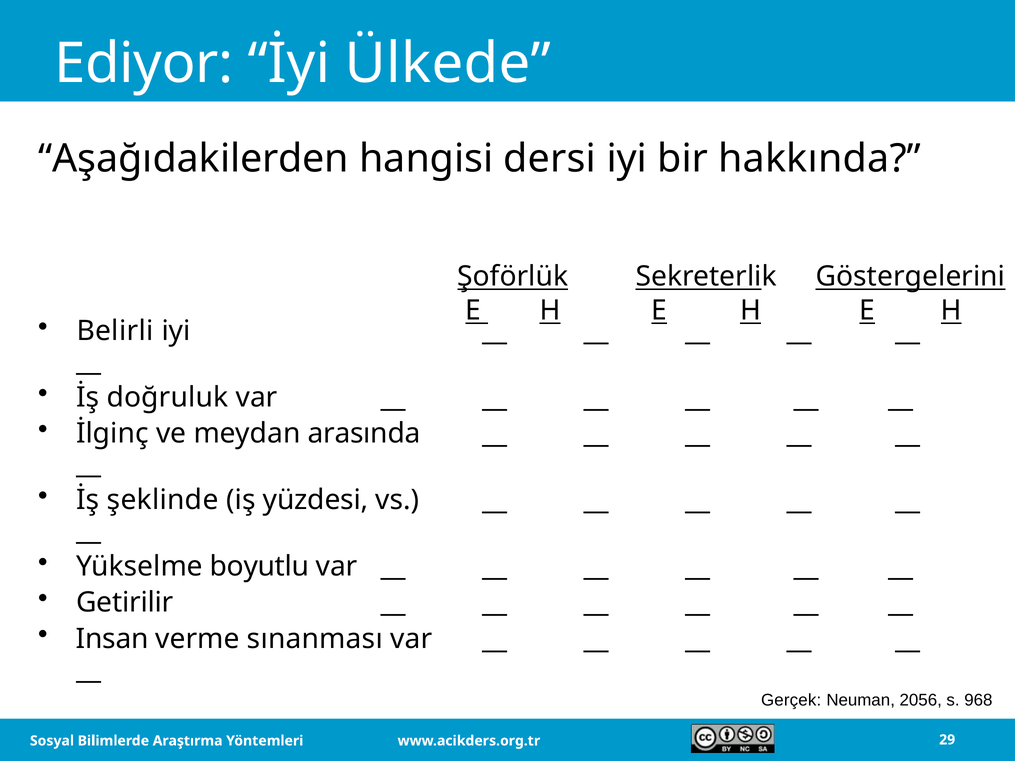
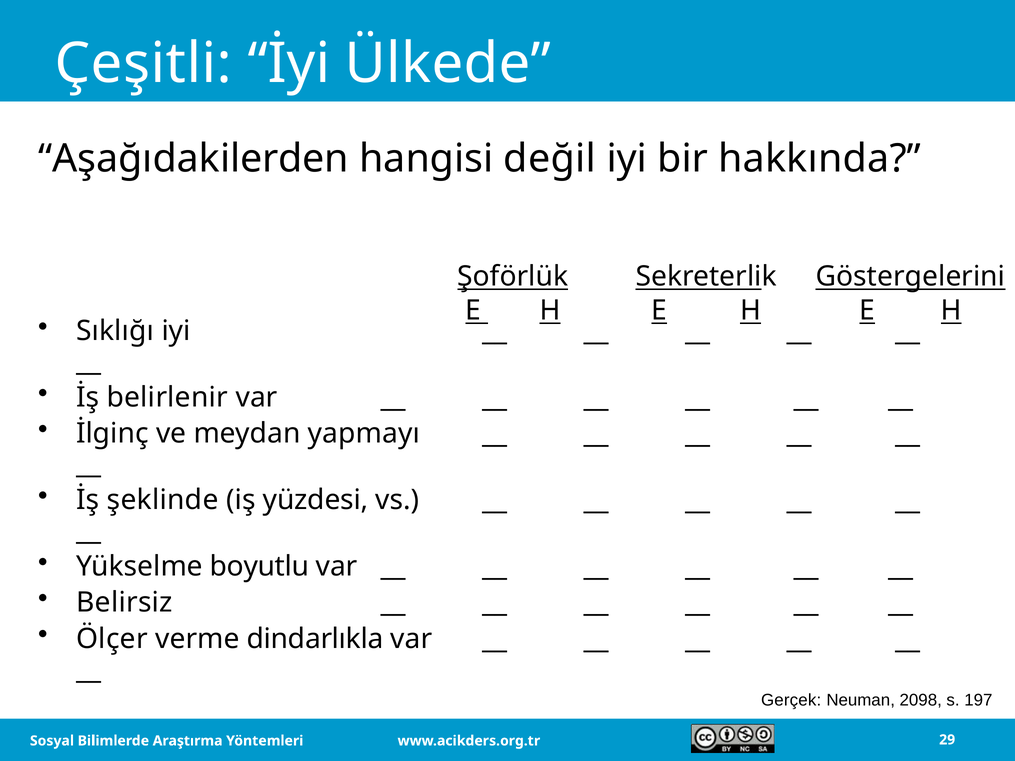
Ediyor: Ediyor -> Çeşitli
dersi: dersi -> değil
Belirli: Belirli -> Sıklığı
doğruluk: doğruluk -> belirlenir
arasında: arasında -> yapmayı
Getirilir: Getirilir -> Belirsiz
Insan: Insan -> Ölçer
sınanması: sınanması -> dindarlıkla
2056: 2056 -> 2098
968: 968 -> 197
